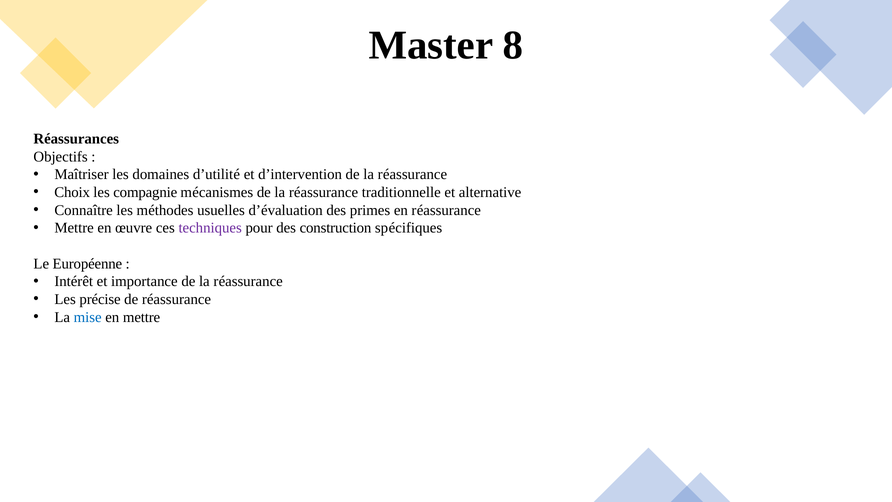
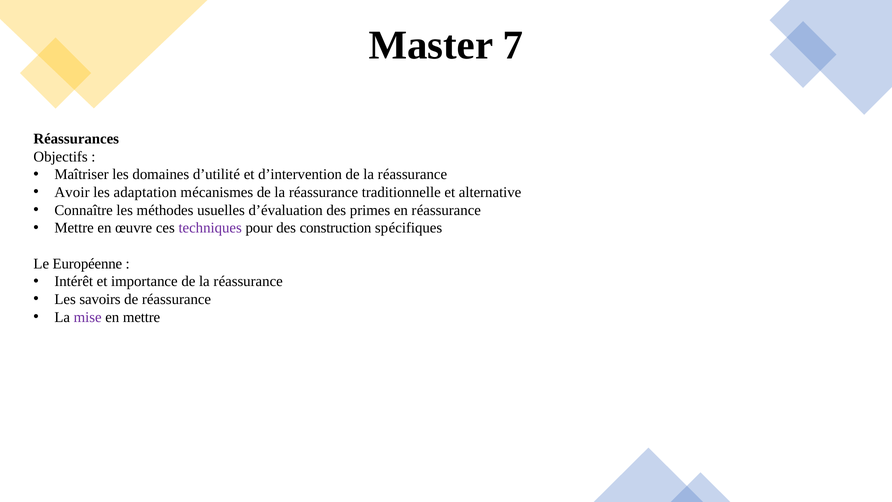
8: 8 -> 7
Choix: Choix -> Avoir
compagnie: compagnie -> adaptation
précise: précise -> savoirs
mise colour: blue -> purple
